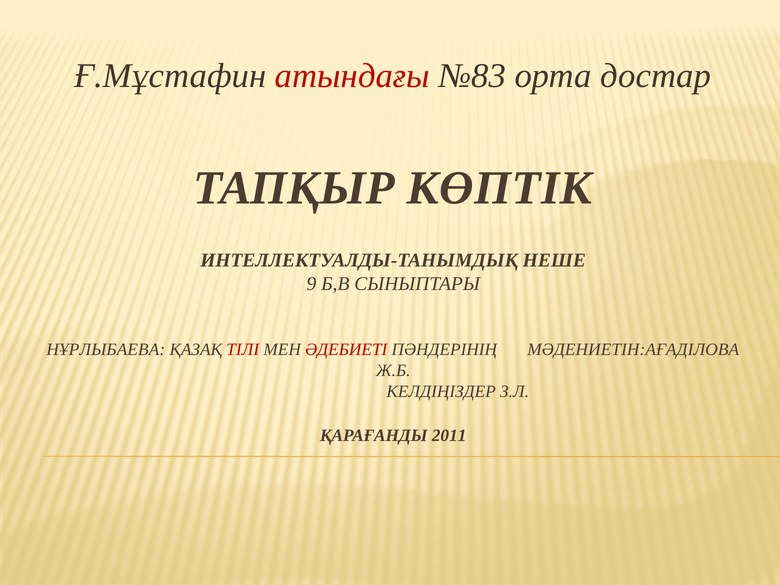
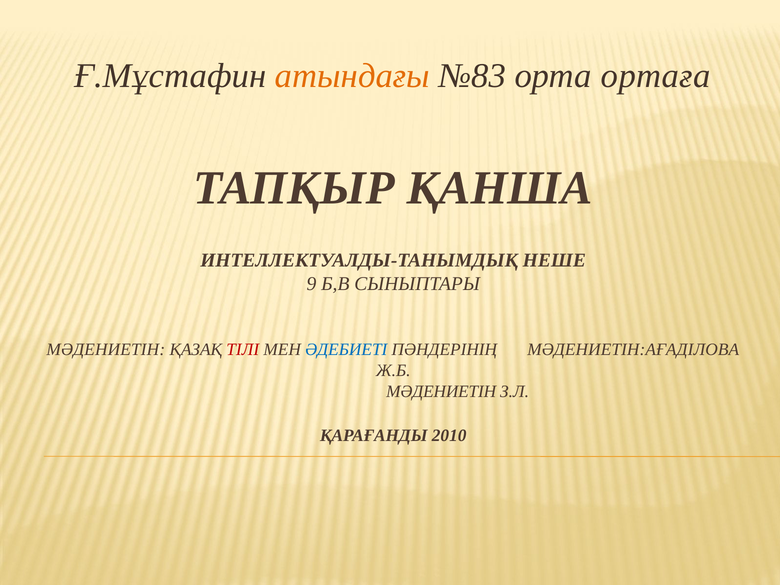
атындағы colour: red -> orange
достар: достар -> ортаға
КӨПТІК: КӨПТІК -> ҚАНША
НҰРЛЫБАЕВА at (106, 350): НҰРЛЫБАЕВА -> МӘДЕНИЕТІН
ӘДЕБИЕТІ colour: red -> blue
КЕЛДІҢІЗДЕР at (441, 391): КЕЛДІҢІЗДЕР -> МӘДЕНИЕТІН
2011: 2011 -> 2010
